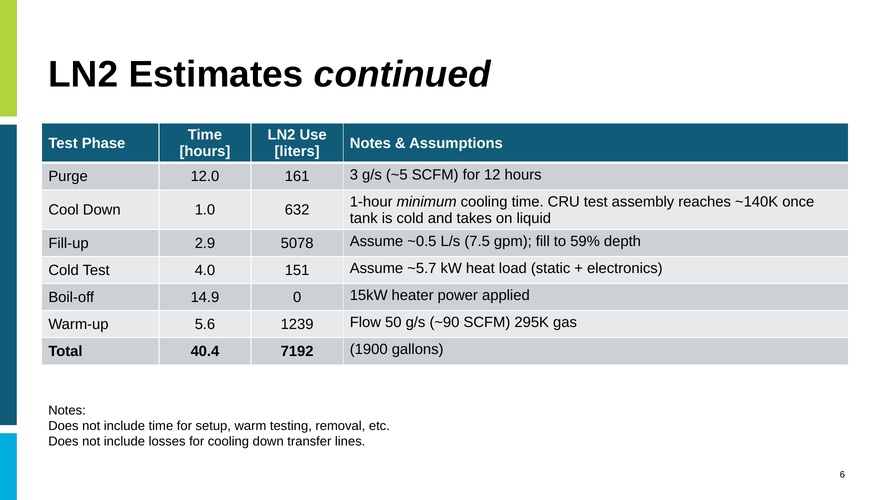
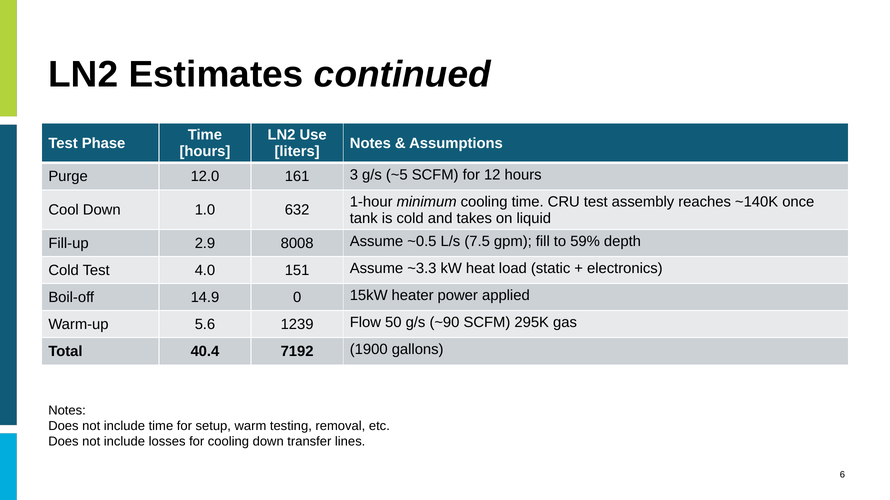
5078: 5078 -> 8008
~5.7: ~5.7 -> ~3.3
